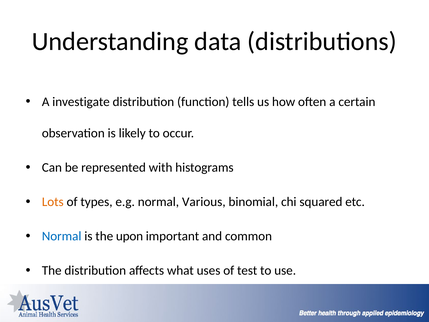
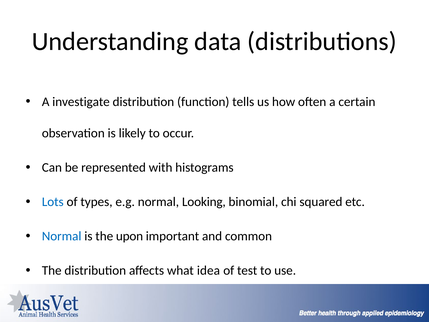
Lots colour: orange -> blue
Various: Various -> Looking
uses: uses -> idea
